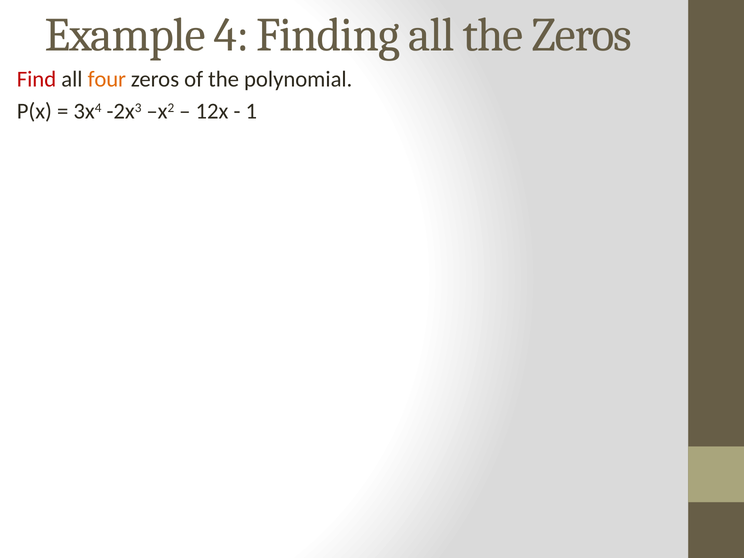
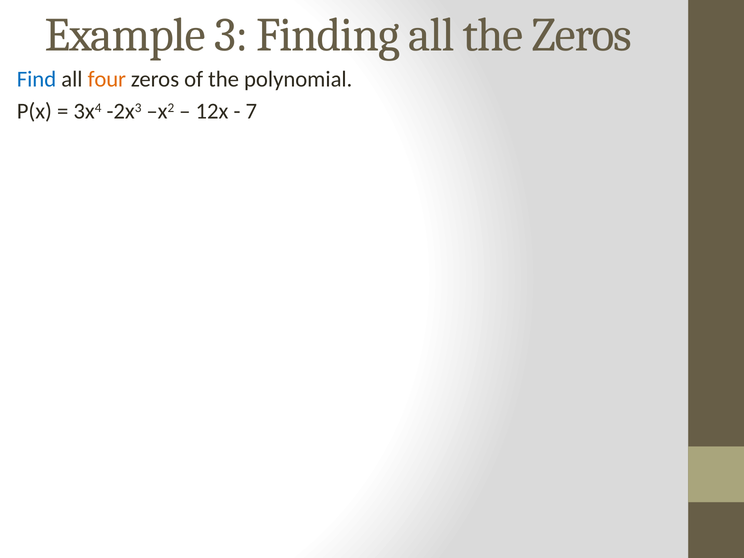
4: 4 -> 3
Find colour: red -> blue
1: 1 -> 7
